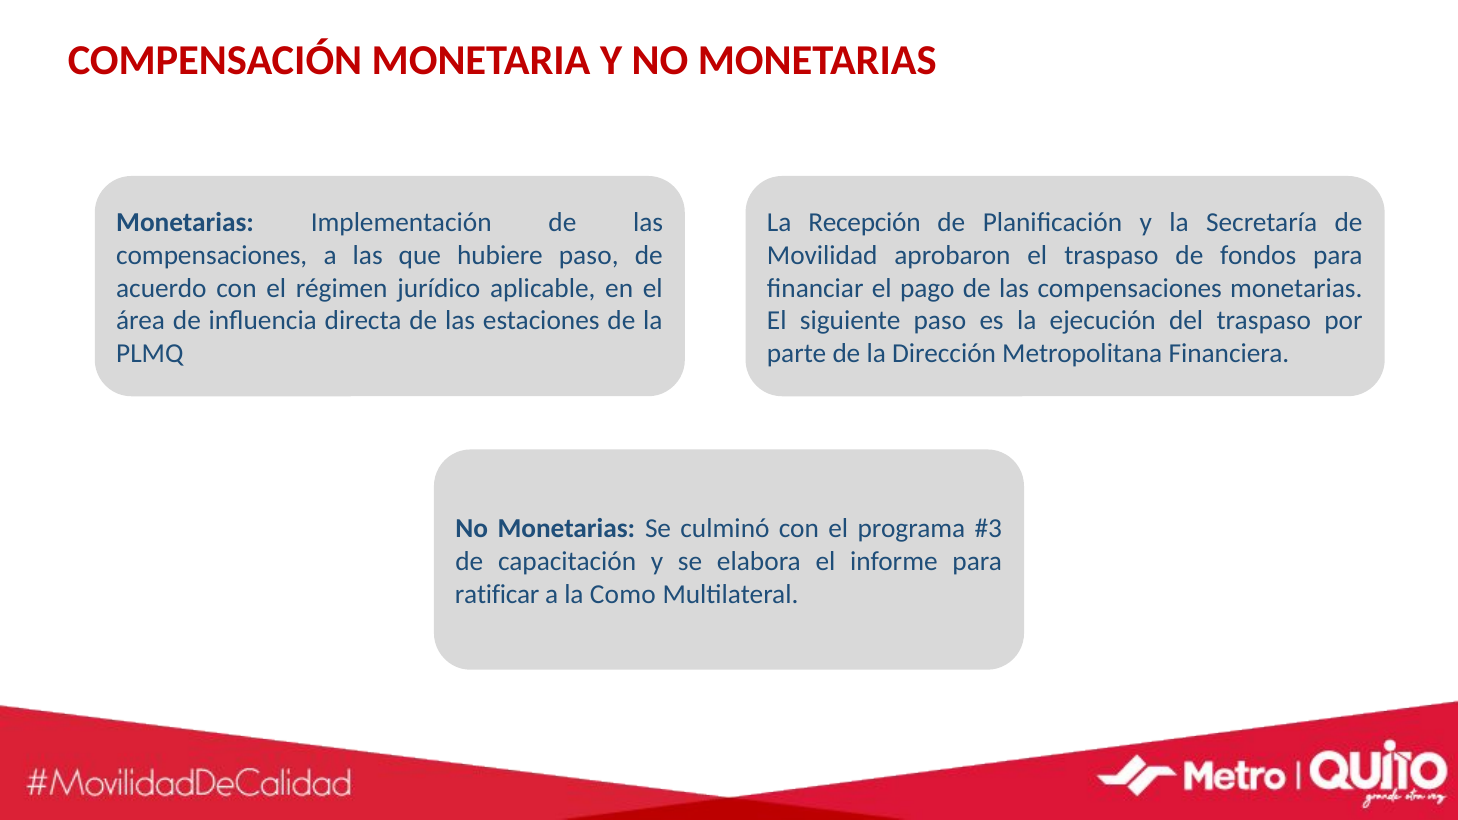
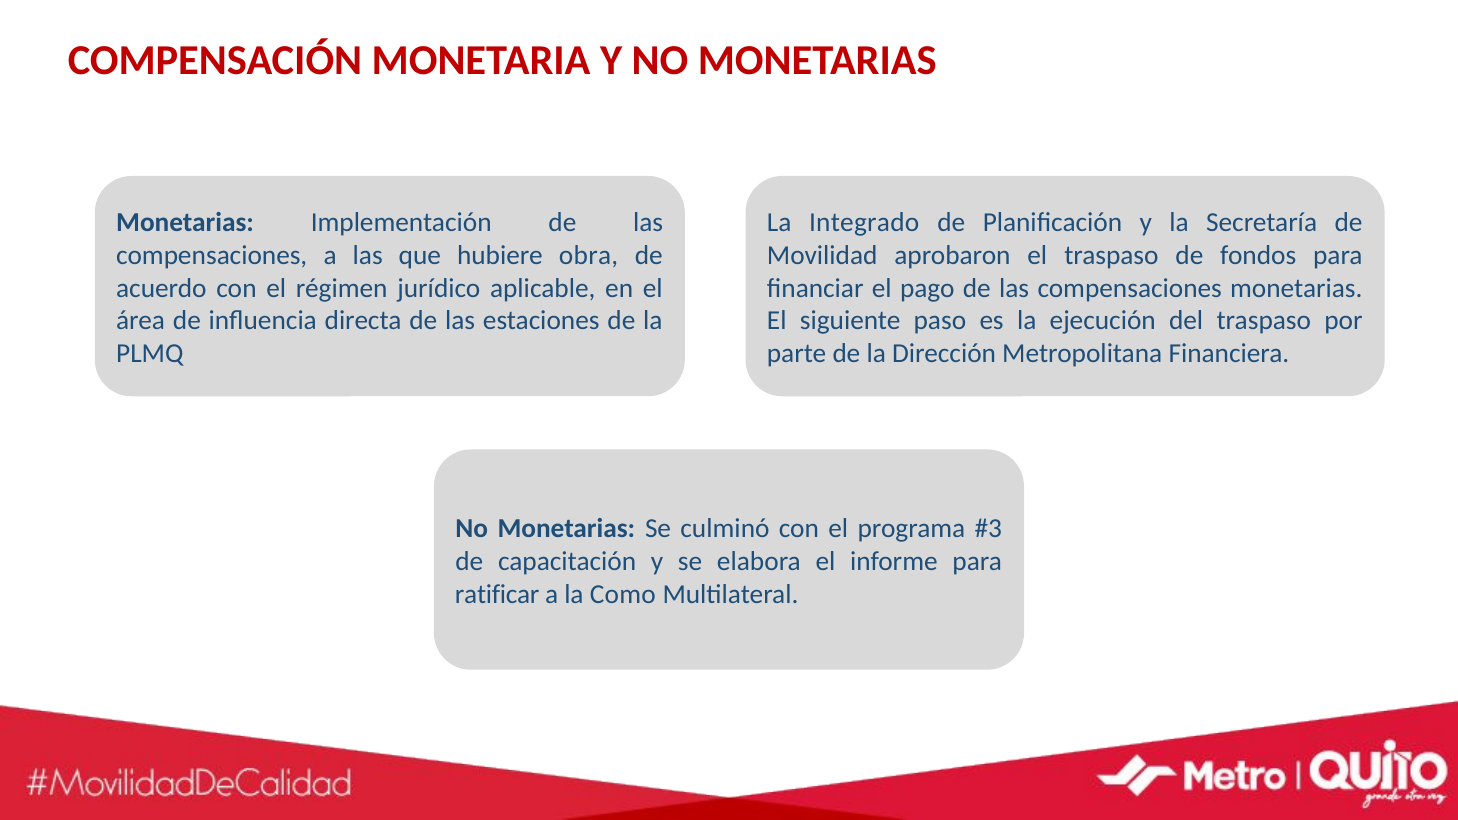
Recepción: Recepción -> Integrado
hubiere paso: paso -> obra
